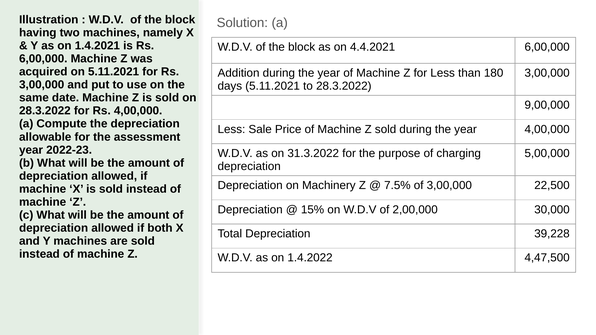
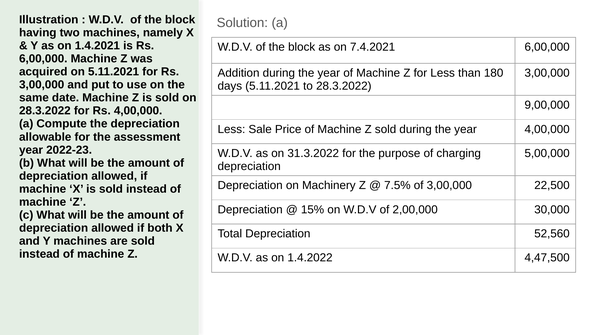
4.4.2021: 4.4.2021 -> 7.4.2021
39,228: 39,228 -> 52,560
